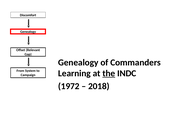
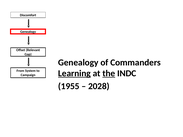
Learning underline: none -> present
1972: 1972 -> 1955
2018: 2018 -> 2028
